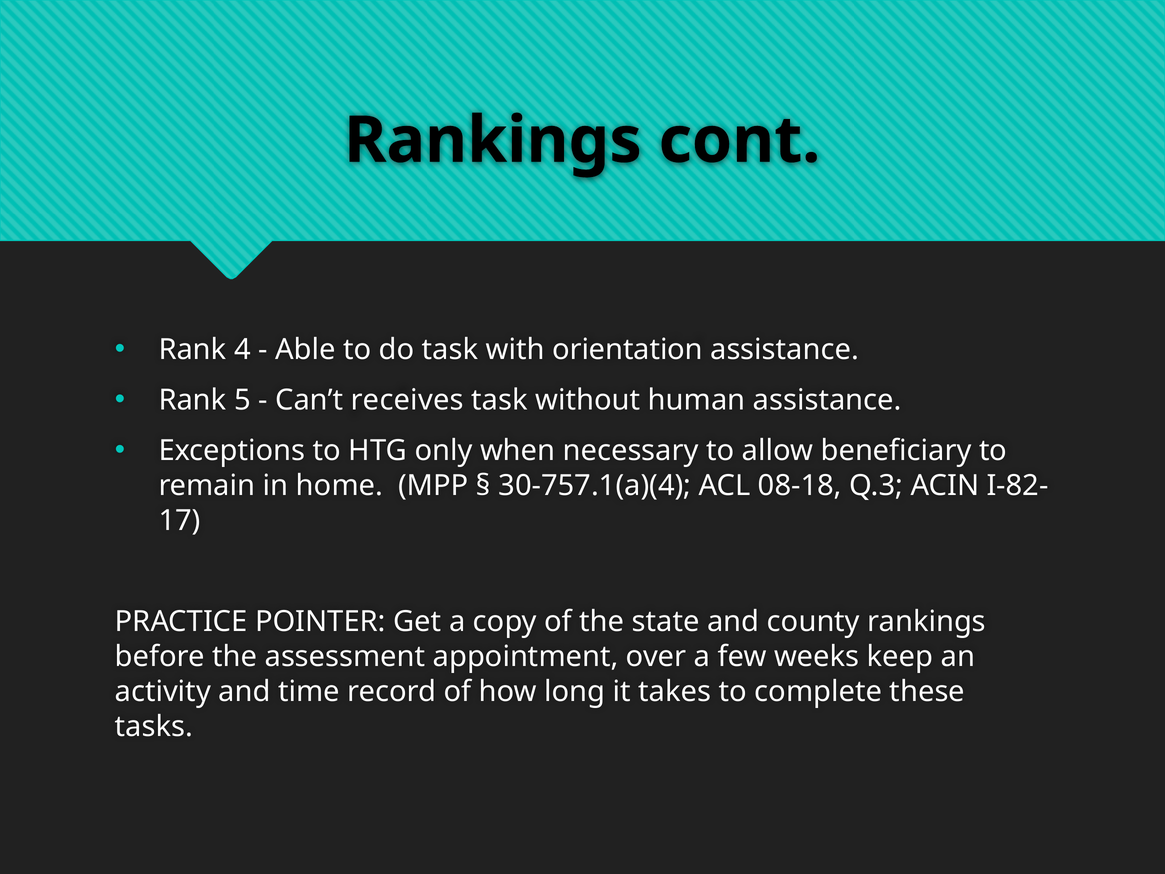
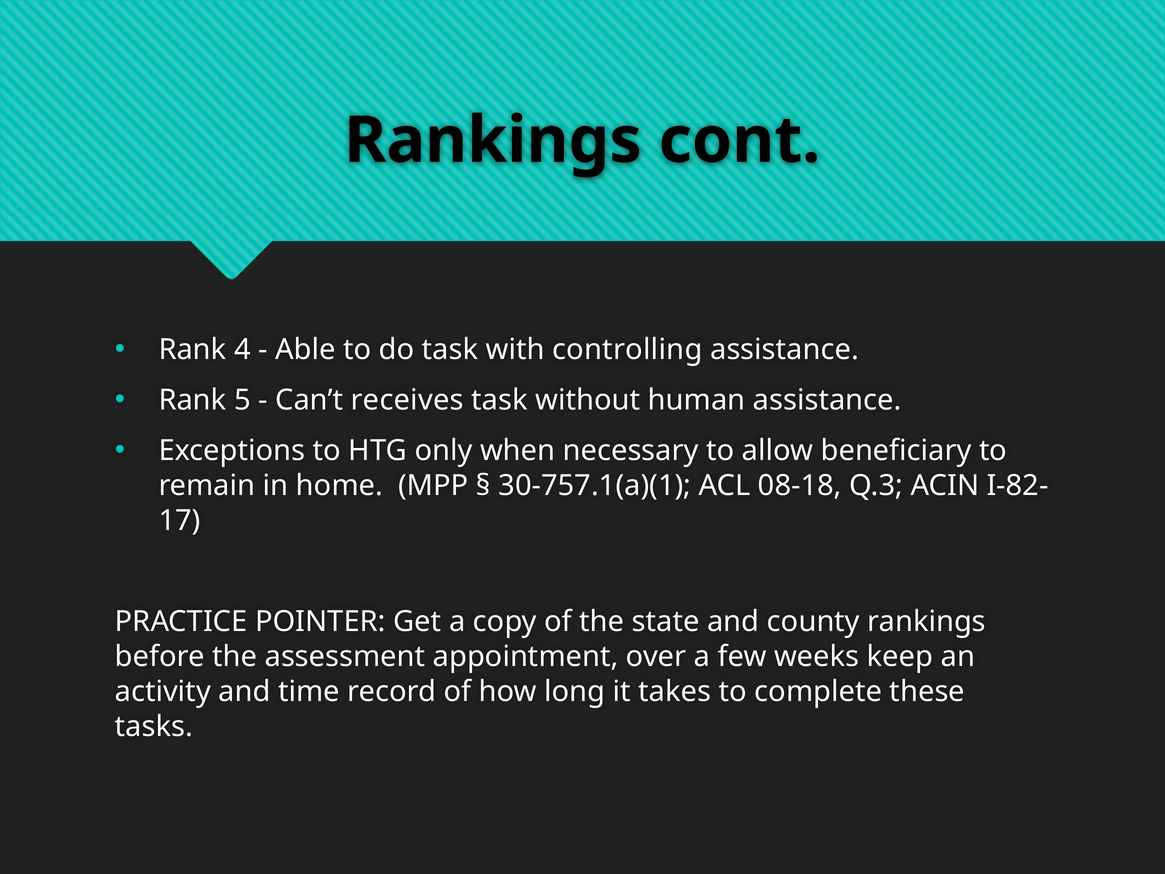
orientation: orientation -> controlling
30-757.1(a)(4: 30-757.1(a)(4 -> 30-757.1(a)(1
